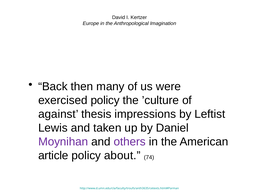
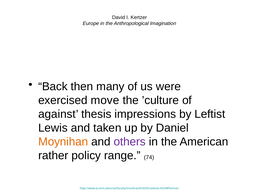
exercised policy: policy -> move
Moynihan colour: purple -> orange
article: article -> rather
about: about -> range
